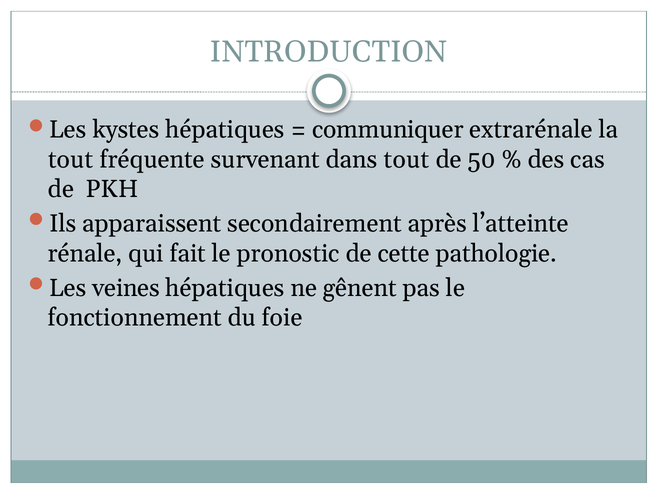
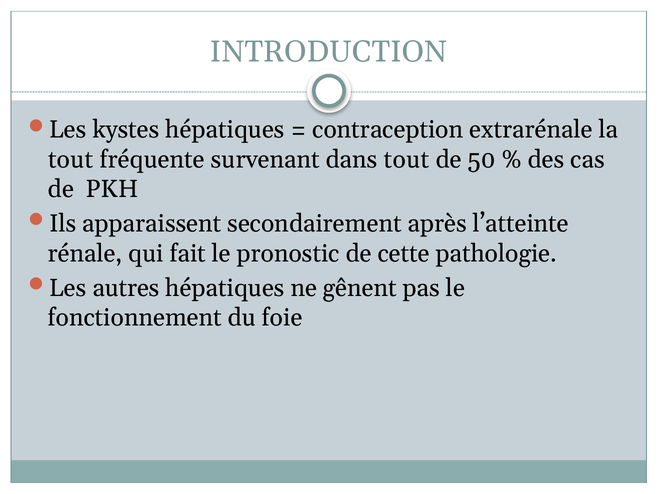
communiquer: communiquer -> contraception
veines: veines -> autres
